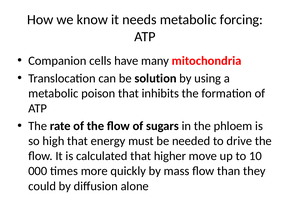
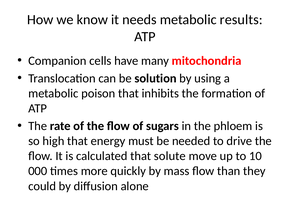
forcing: forcing -> results
higher: higher -> solute
